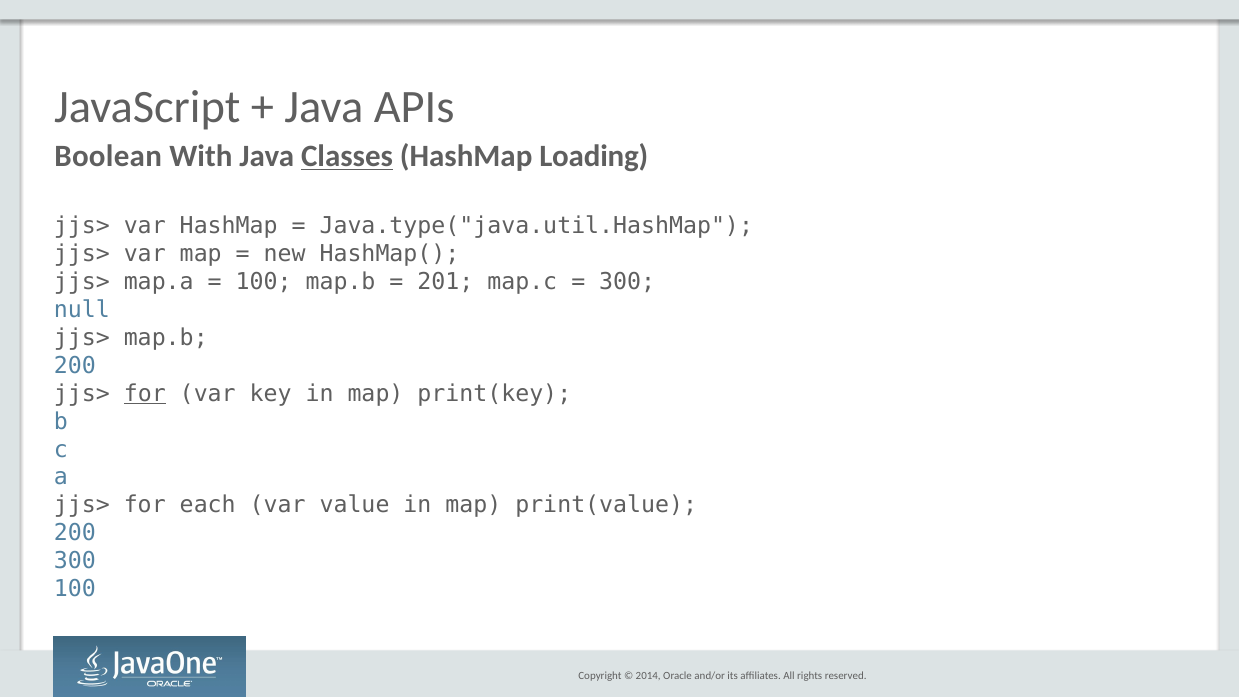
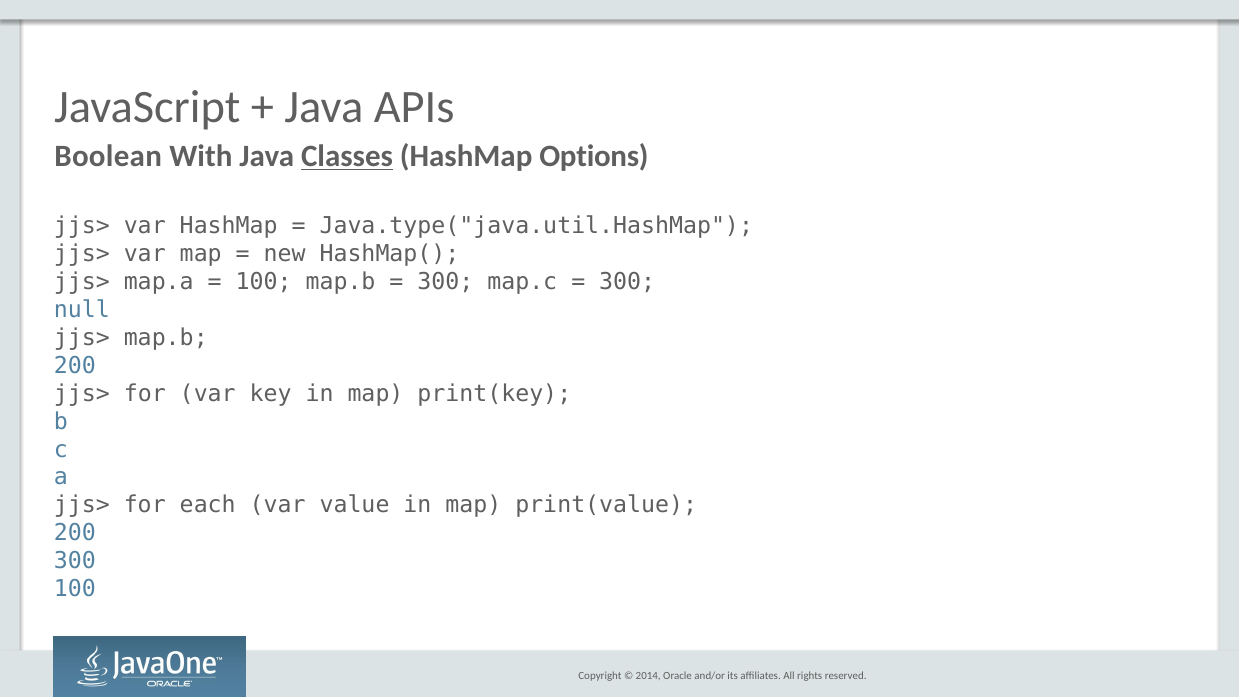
Loading: Loading -> Options
201 at (445, 282): 201 -> 300
for at (145, 394) underline: present -> none
